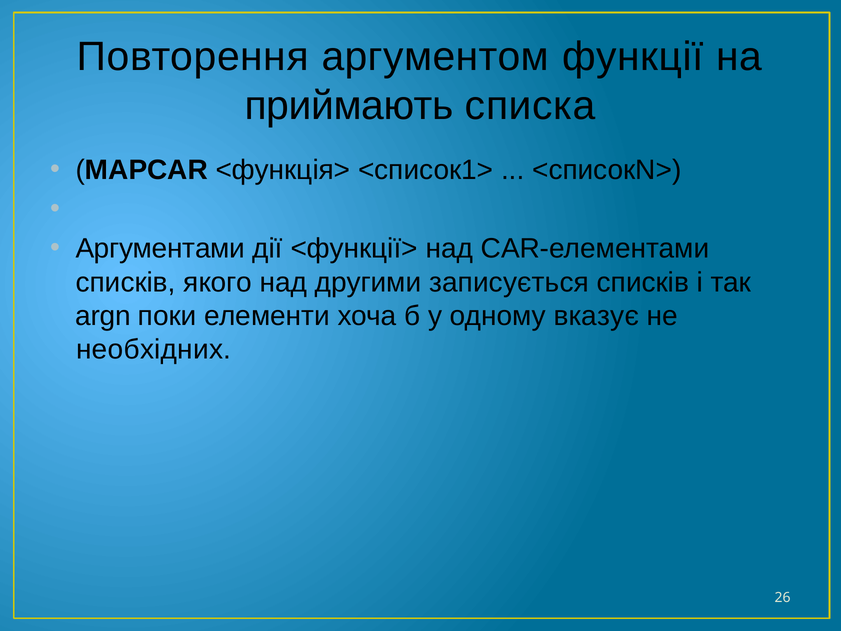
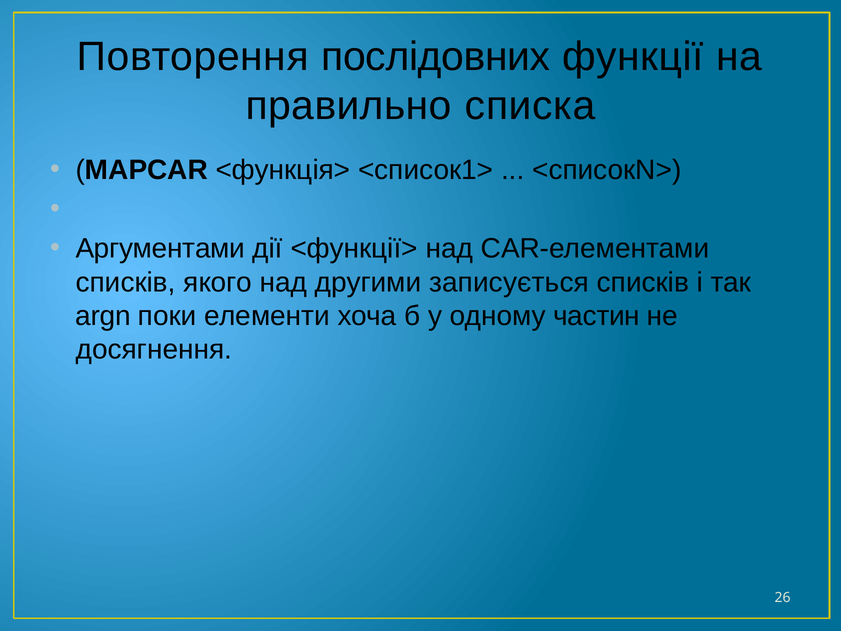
аргументом: аргументом -> послідовних
приймають: приймають -> правильно
вказує: вказує -> частин
необхідних: необхідних -> досягнення
